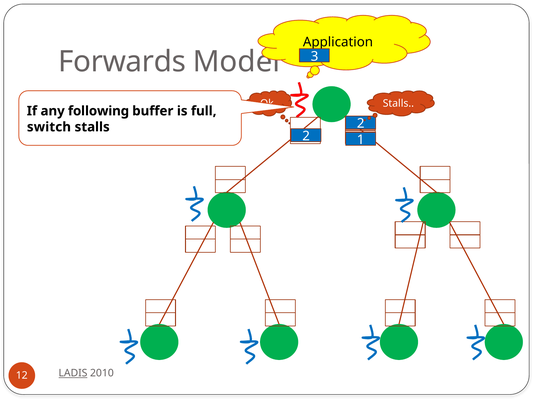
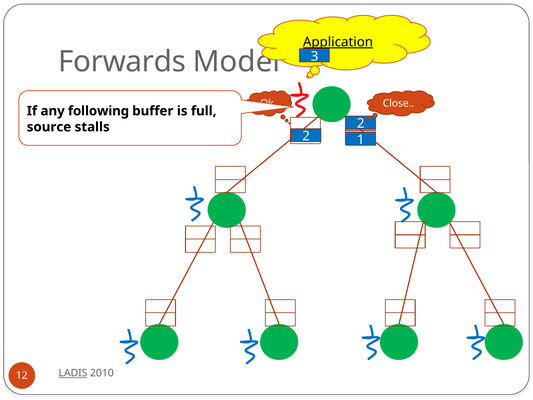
Application underline: none -> present
Stalls at (398, 103): Stalls -> Close
switch: switch -> source
